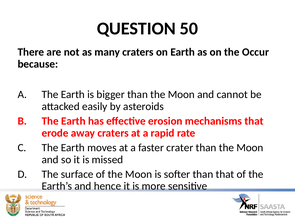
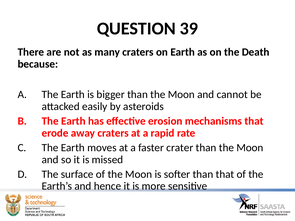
50: 50 -> 39
Occur: Occur -> Death
